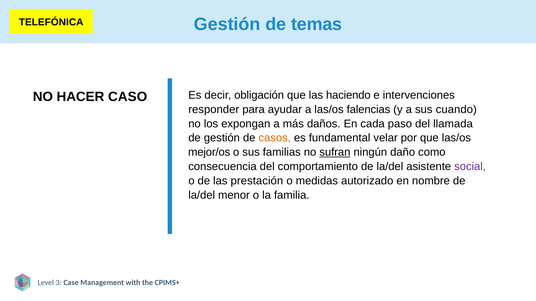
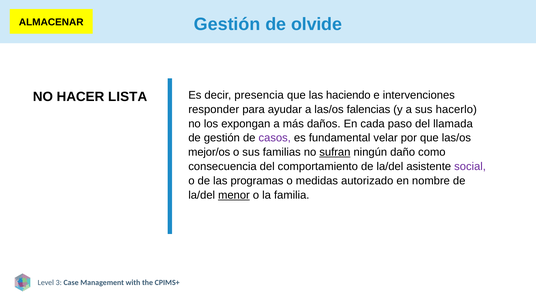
temas: temas -> olvide
TELEFÓNICA: TELEFÓNICA -> ALMACENAR
obligación: obligación -> presencia
CASO: CASO -> LISTA
cuando: cuando -> hacerlo
casos colour: orange -> purple
prestación: prestación -> programas
menor underline: none -> present
